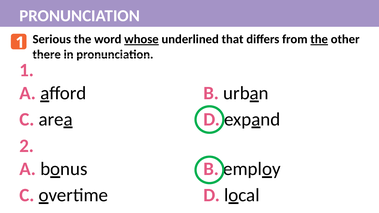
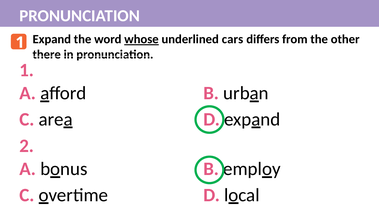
1 Serious: Serious -> Expand
that: that -> cars
the at (319, 39) underline: present -> none
